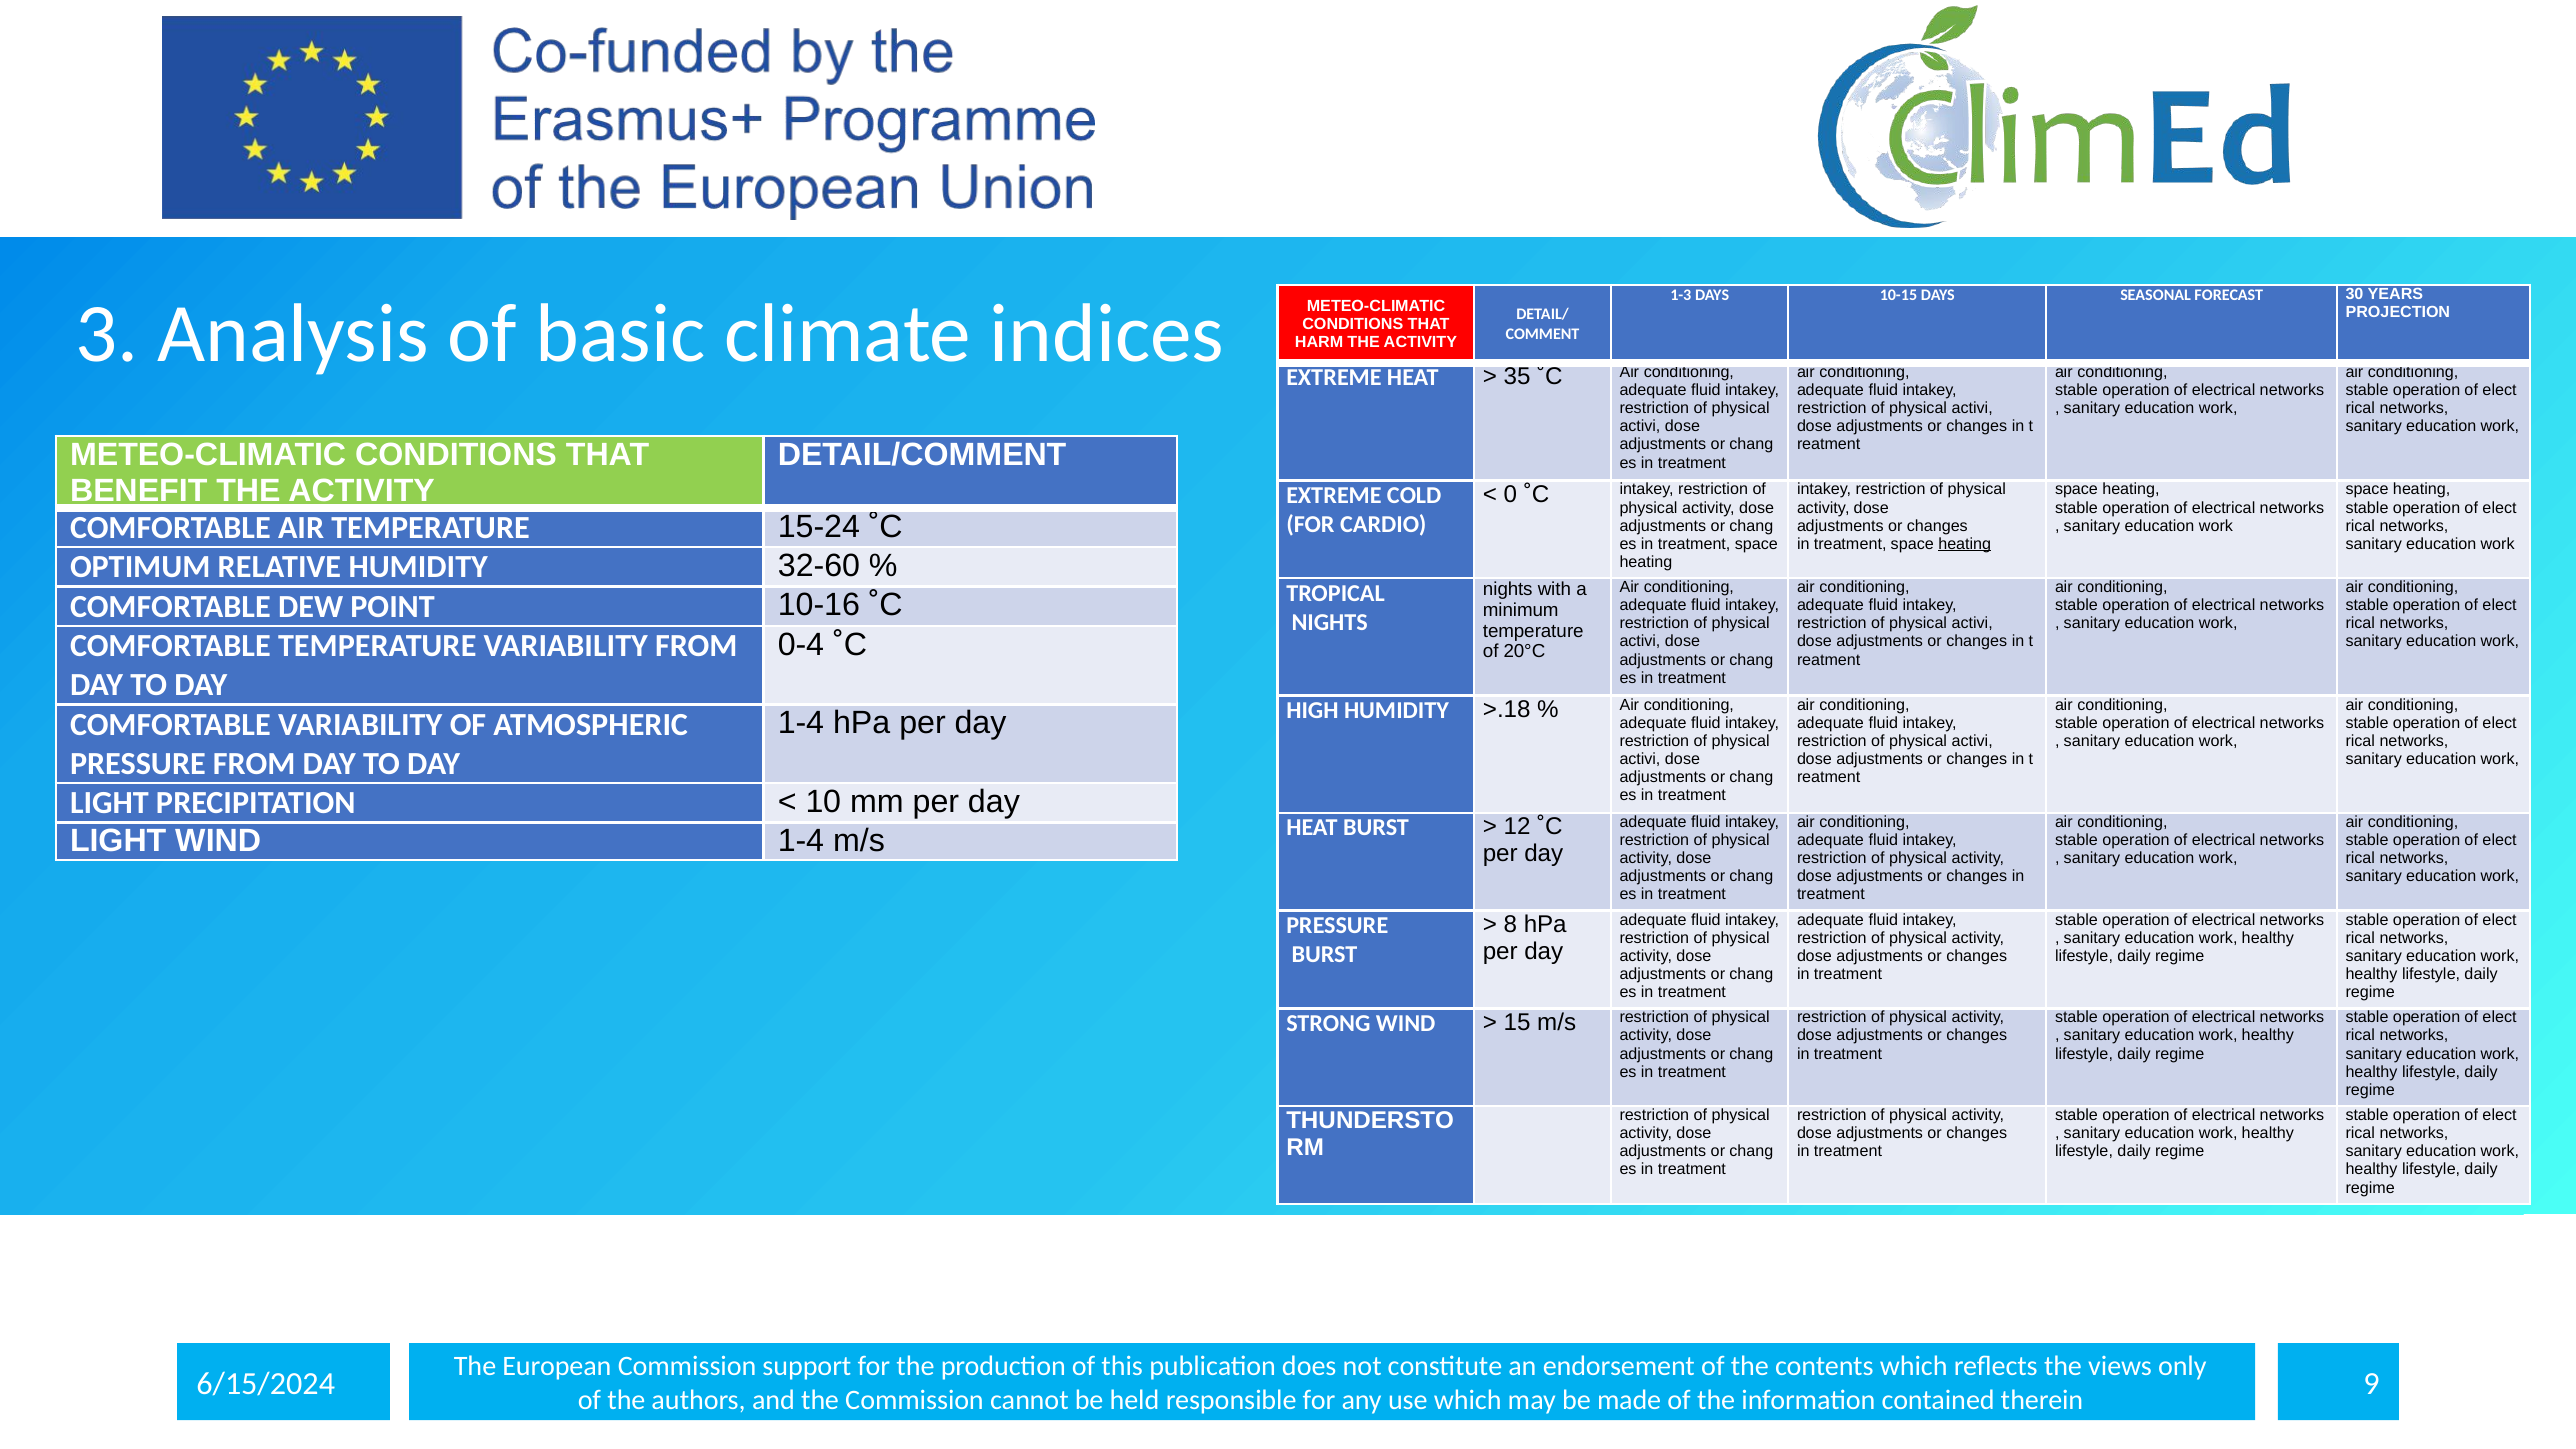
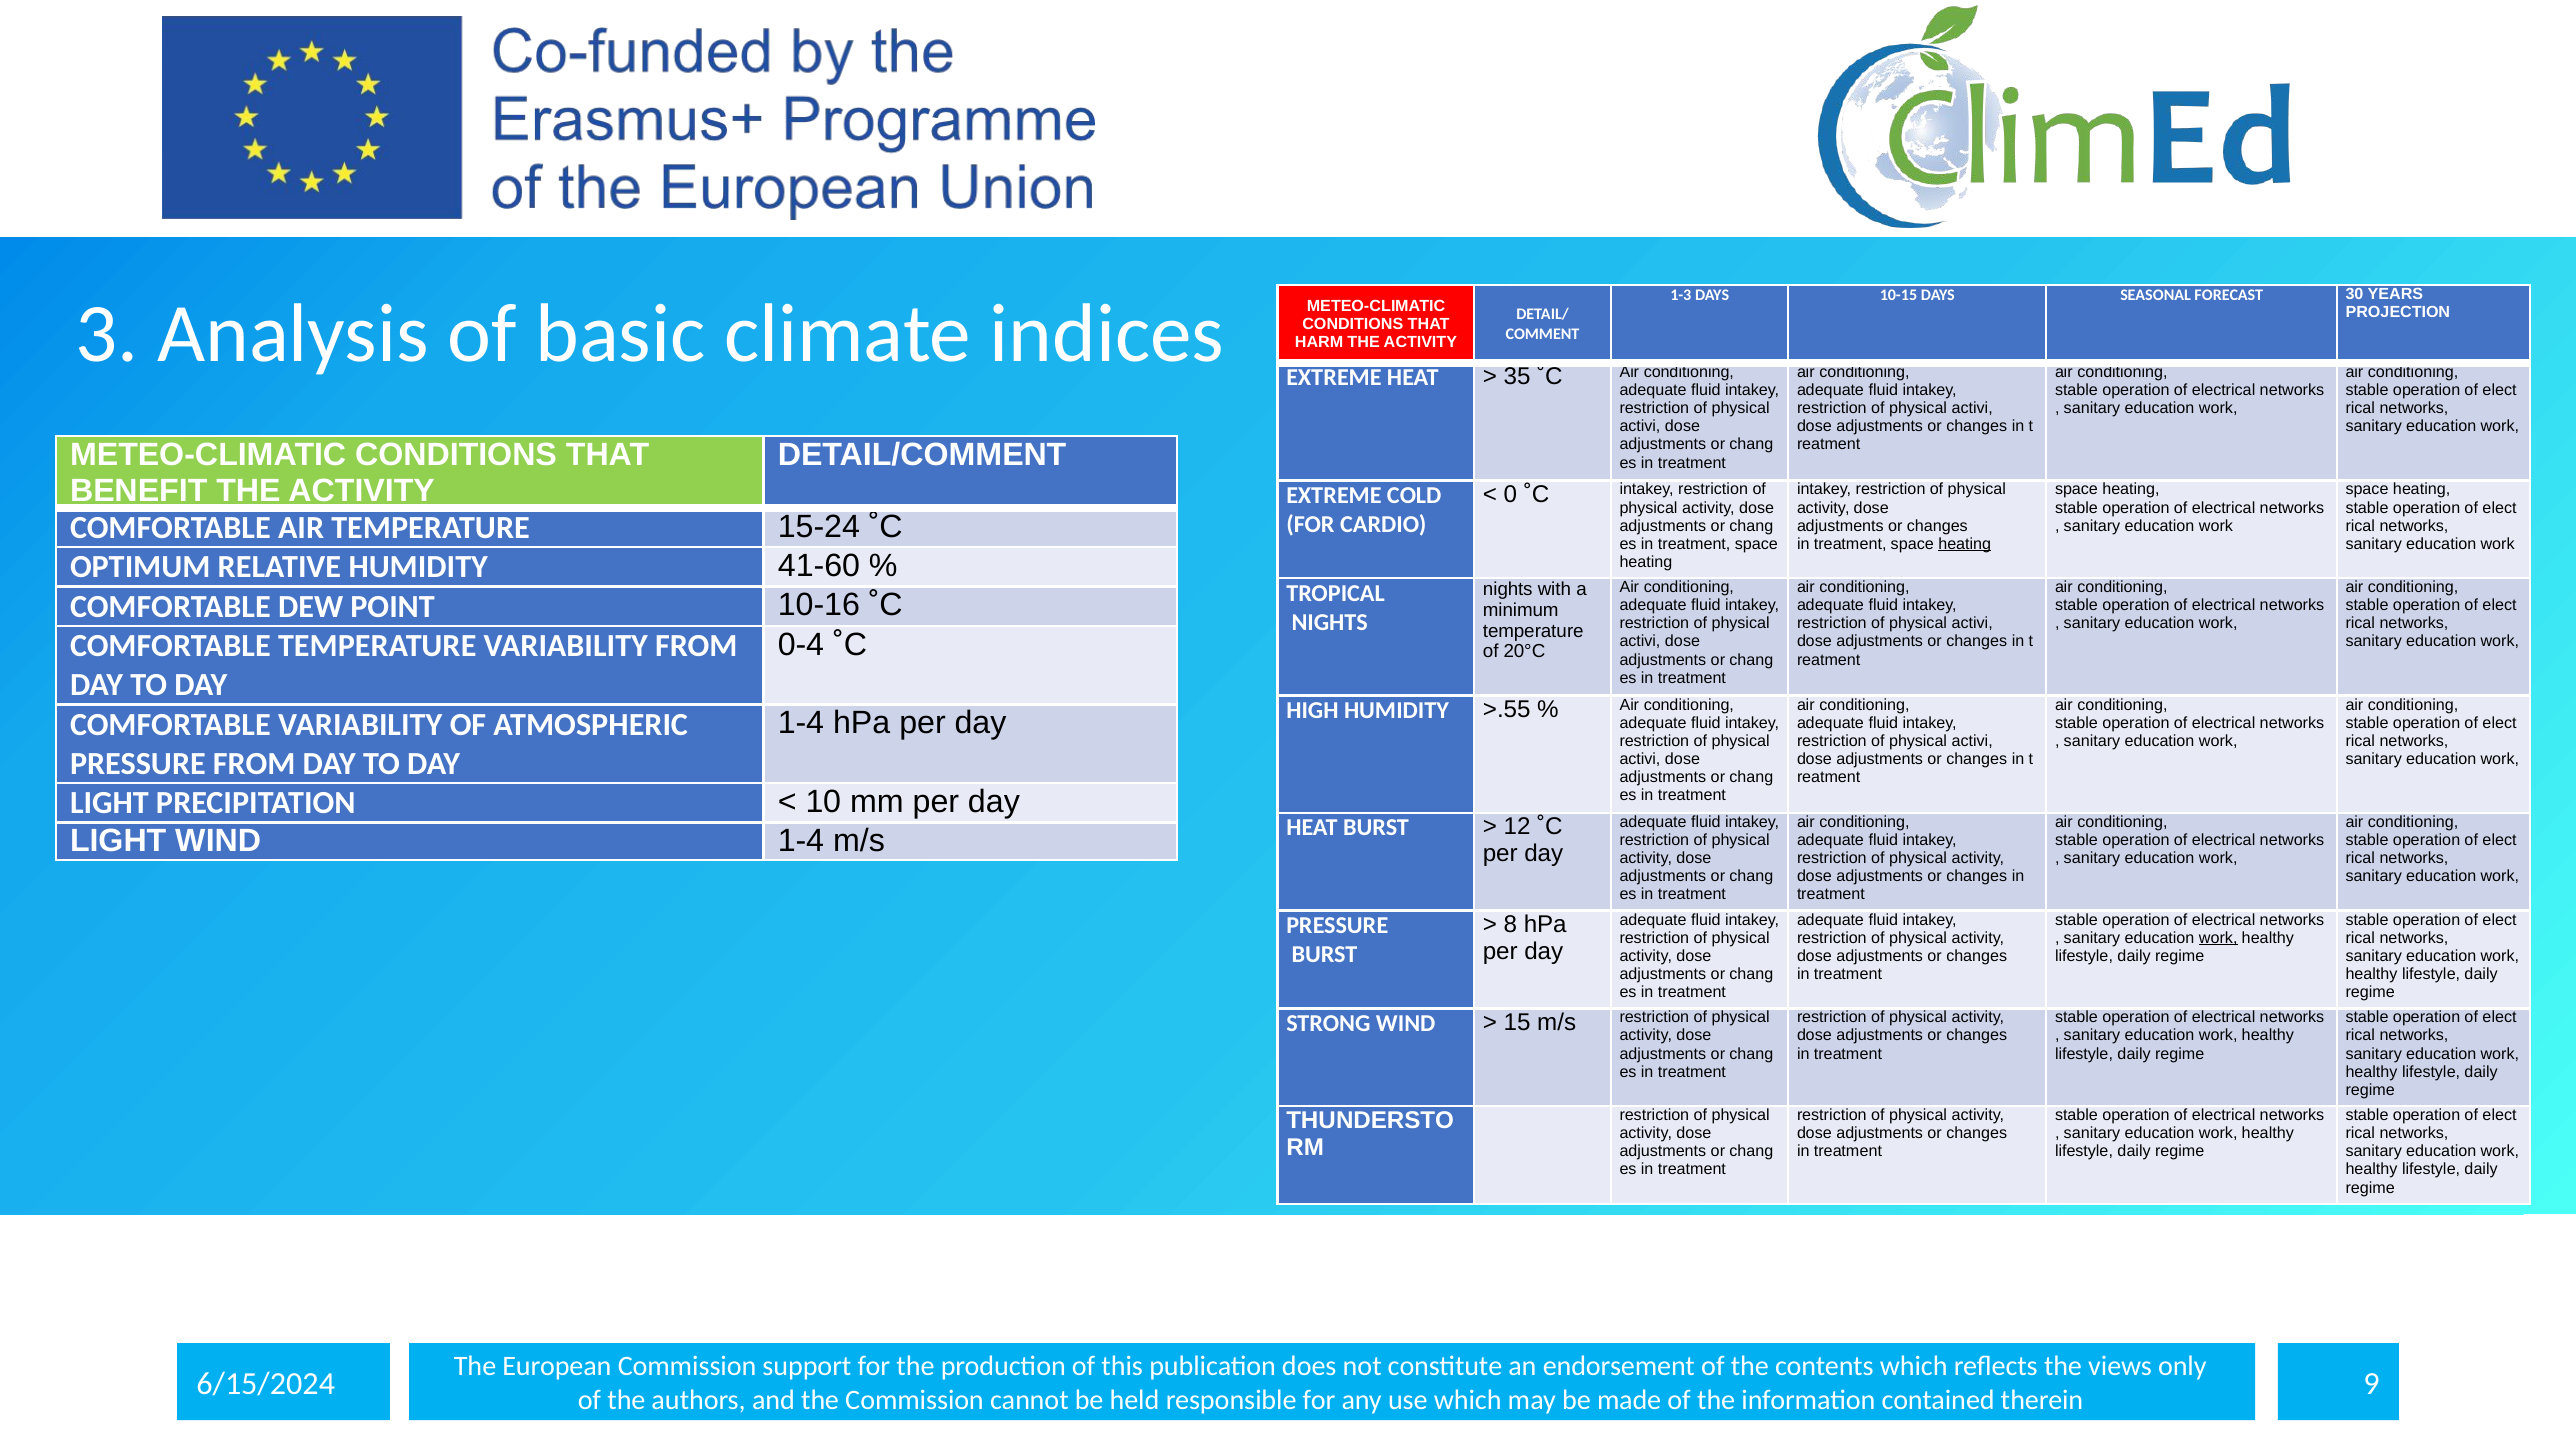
32-60: 32-60 -> 41-60
>.18: >.18 -> >.55
work at (2218, 938) underline: none -> present
